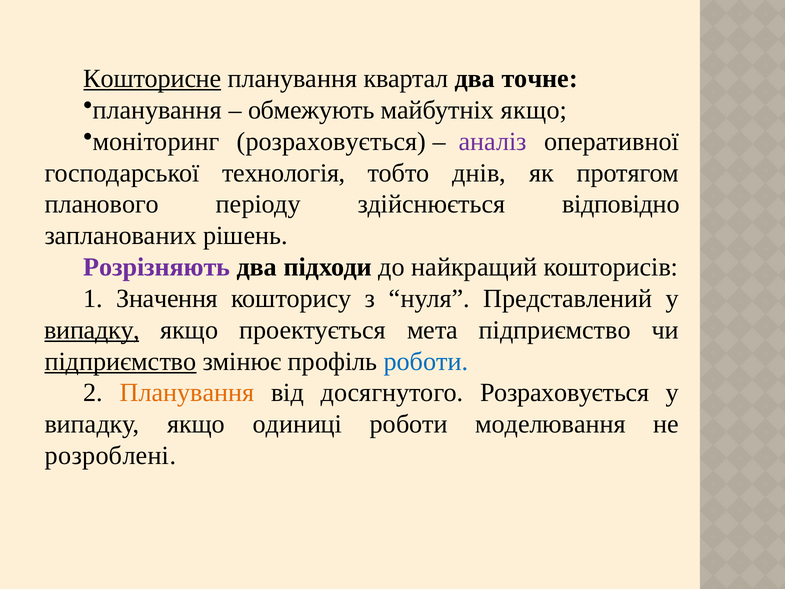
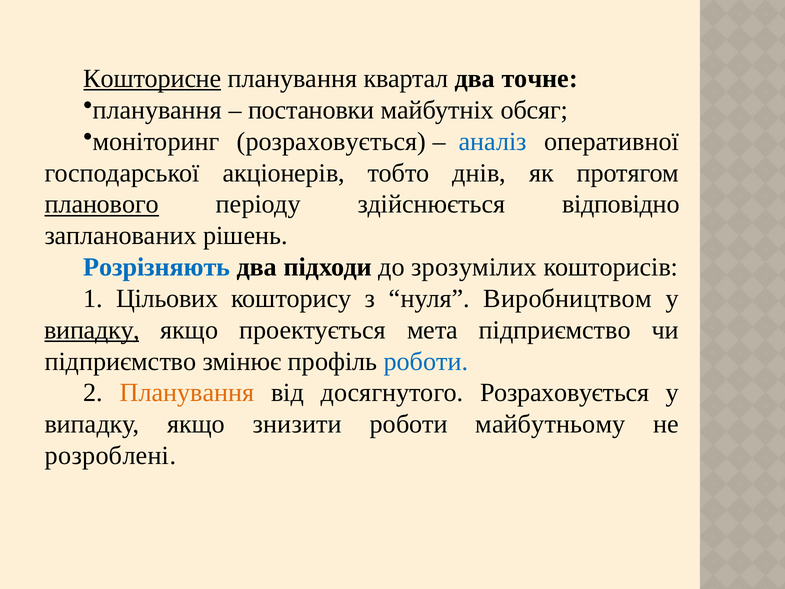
обмежують: обмежують -> постановки
майбутніх якщо: якщо -> обсяг
аналіз colour: purple -> blue
технологія: технологія -> акціонерів
планового underline: none -> present
Розрізняють colour: purple -> blue
найкращий: найкращий -> зрозумілих
Значення: Значення -> Цільових
Представлений: Представлений -> Виробництвом
підприємство at (121, 361) underline: present -> none
одиниці: одиниці -> знизити
моделювання: моделювання -> майбутньому
